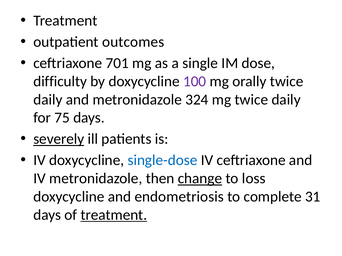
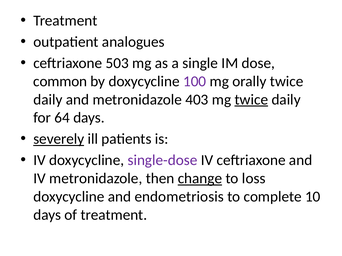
outcomes: outcomes -> analogues
701: 701 -> 503
difficulty: difficulty -> common
324: 324 -> 403
twice at (251, 100) underline: none -> present
75: 75 -> 64
single-dose colour: blue -> purple
31: 31 -> 10
treatment at (114, 215) underline: present -> none
